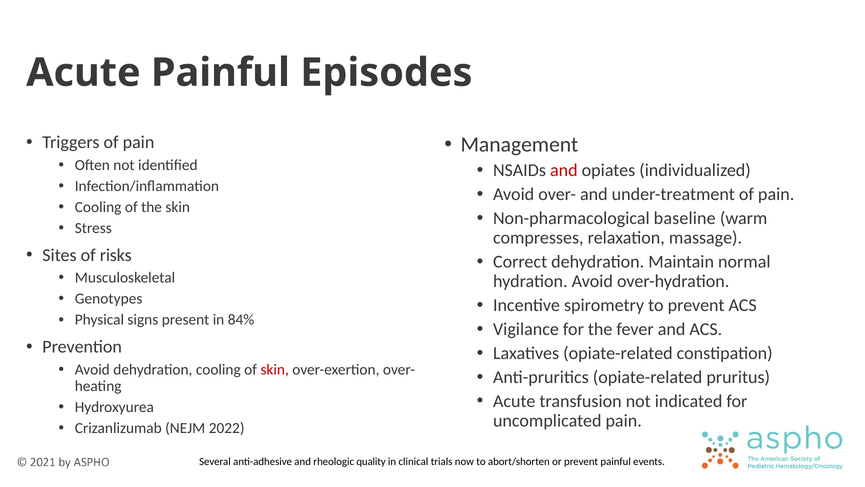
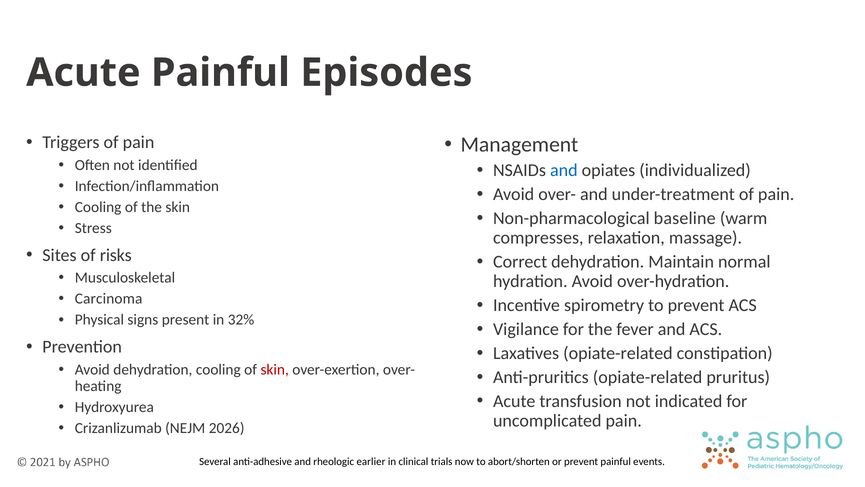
and at (564, 170) colour: red -> blue
Genotypes: Genotypes -> Carcinoma
84%: 84% -> 32%
2022: 2022 -> 2026
quality: quality -> earlier
